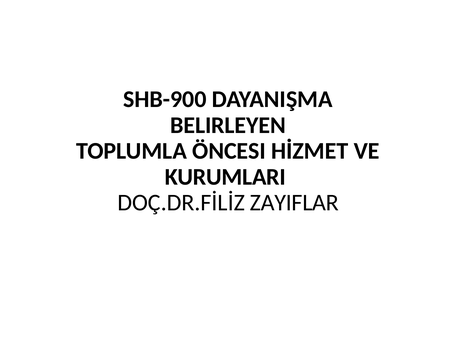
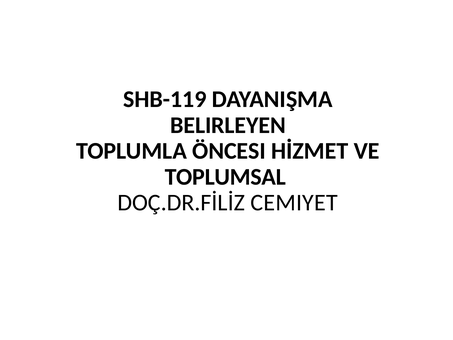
SHB-900: SHB-900 -> SHB-119
KURUMLARI: KURUMLARI -> TOPLUMSAL
ZAYIFLAR: ZAYIFLAR -> CEMIYET
